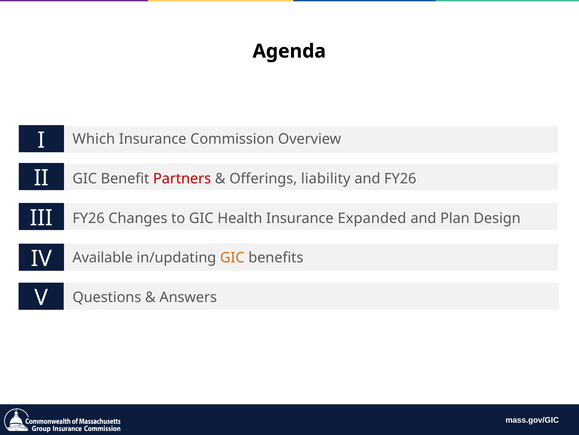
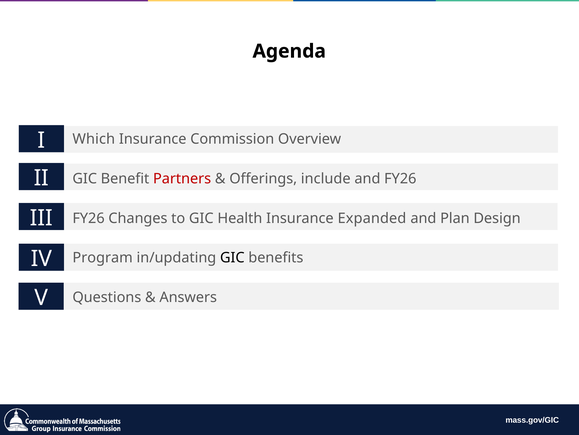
liability: liability -> include
Available: Available -> Program
GIC at (232, 257) colour: orange -> black
